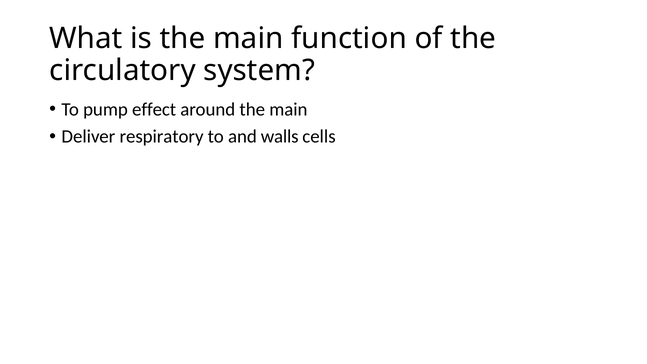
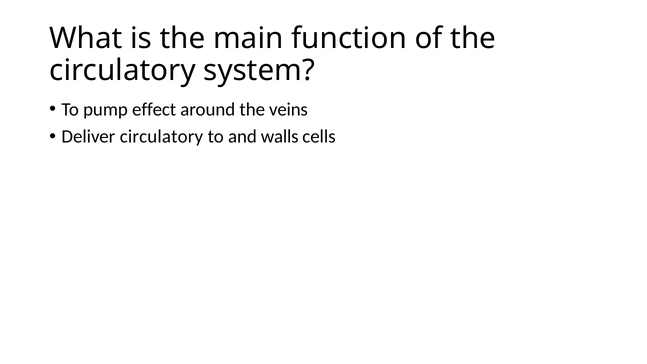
around the main: main -> veins
Deliver respiratory: respiratory -> circulatory
